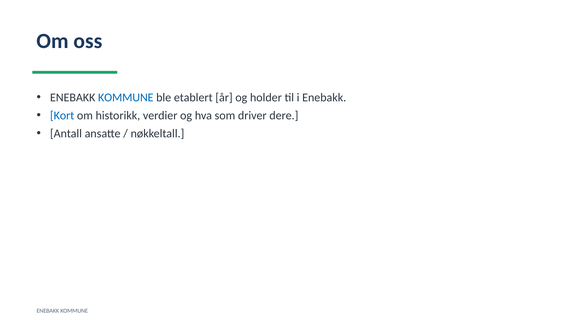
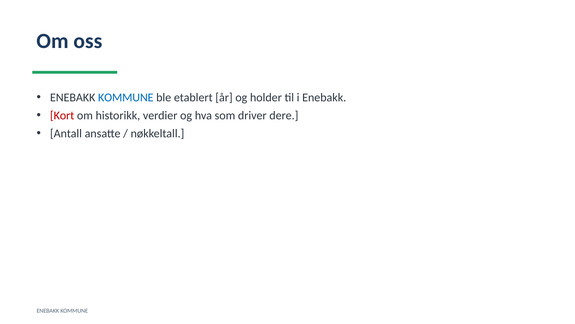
Kort colour: blue -> red
